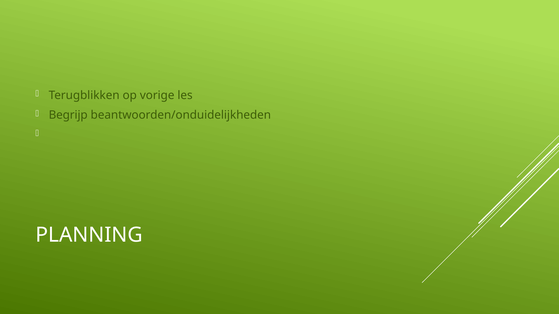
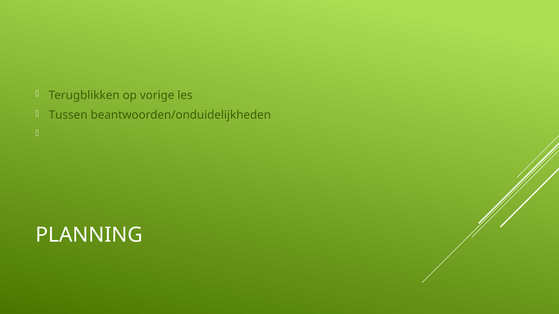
Begrijp: Begrijp -> Tussen
